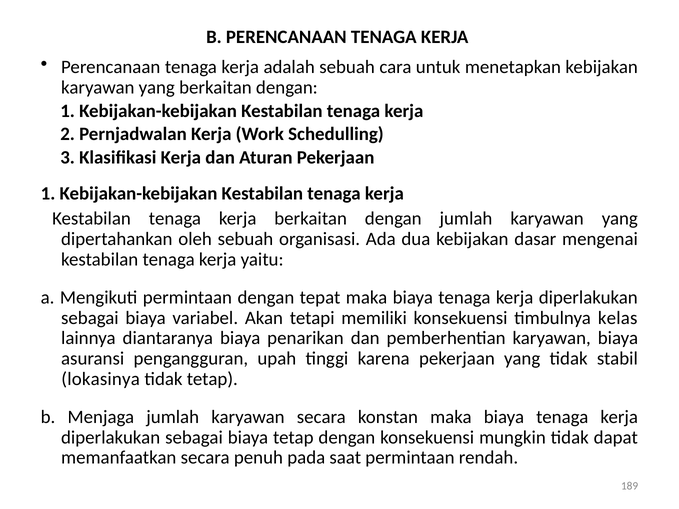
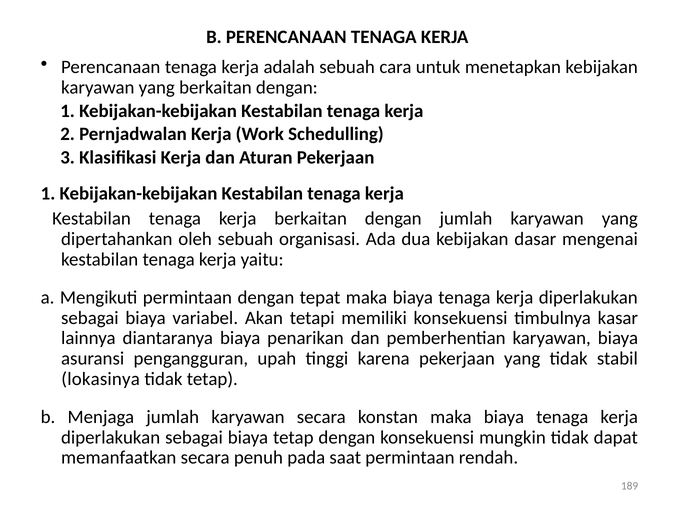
kelas: kelas -> kasar
